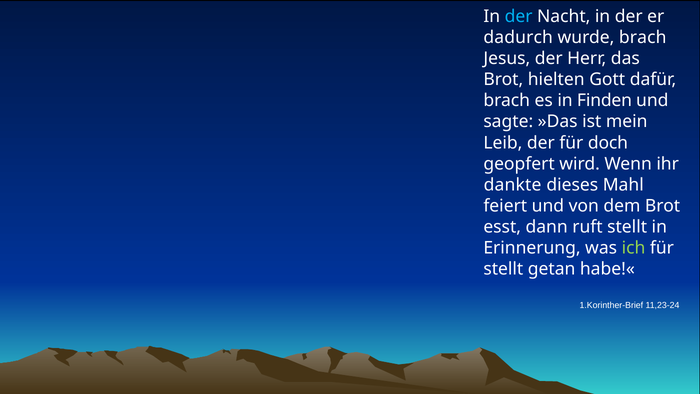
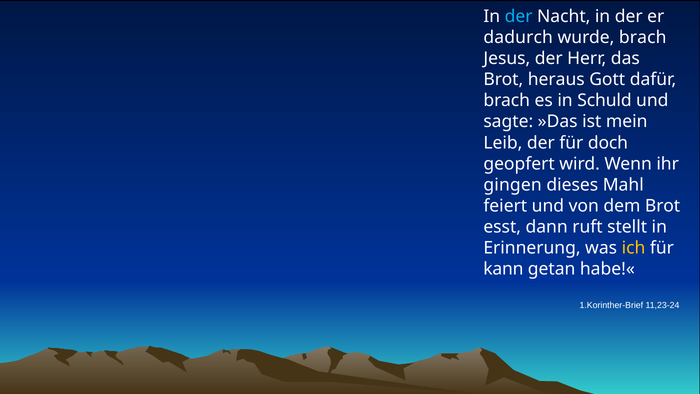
hielten: hielten -> heraus
Finden: Finden -> Schuld
dankte: dankte -> gingen
ich colour: light green -> yellow
stellt at (503, 269): stellt -> kann
